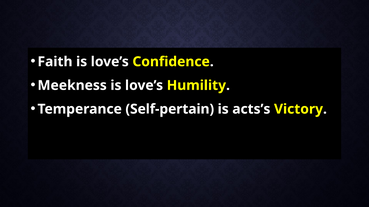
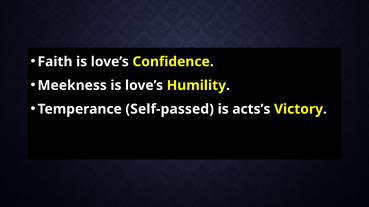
Self-pertain: Self-pertain -> Self-passed
